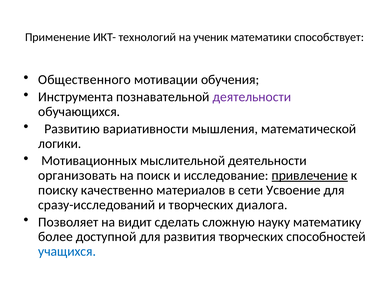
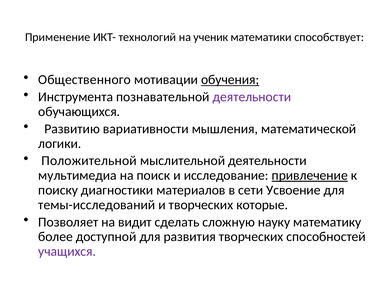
обучения underline: none -> present
Мотивационных: Мотивационных -> Положительной
организовать: организовать -> мультимедиа
качественно: качественно -> диагностики
сразу-исследований: сразу-исследований -> темы-исследований
диалога: диалога -> которые
учащихся colour: blue -> purple
